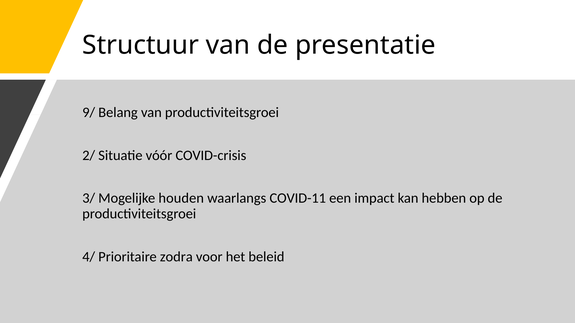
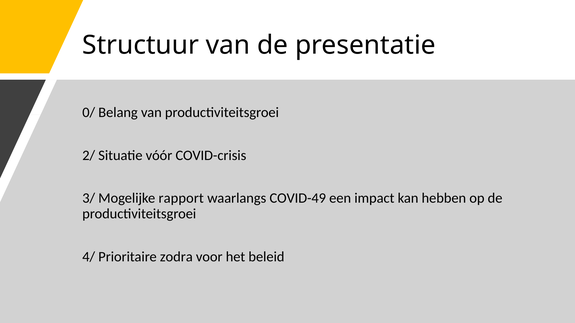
9/: 9/ -> 0/
houden: houden -> rapport
COVID-11: COVID-11 -> COVID-49
